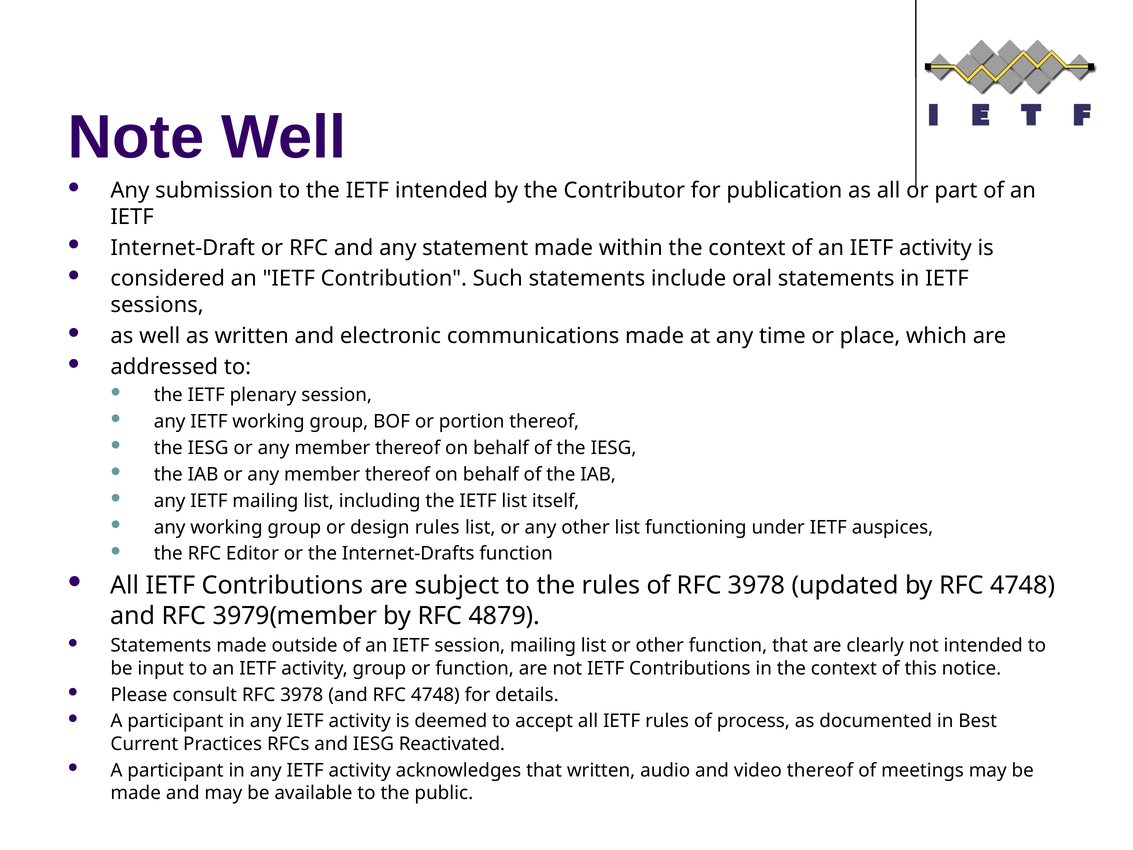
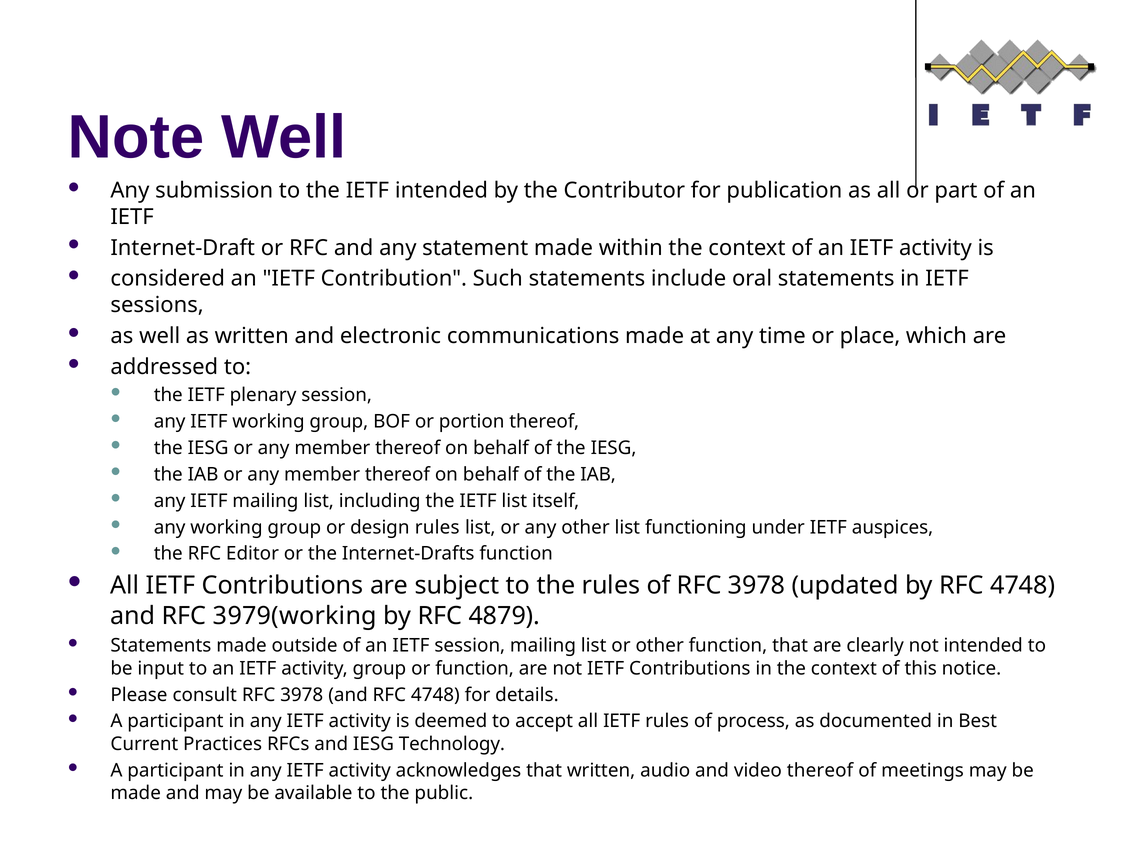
3979(member: 3979(member -> 3979(working
Reactivated: Reactivated -> Technology
